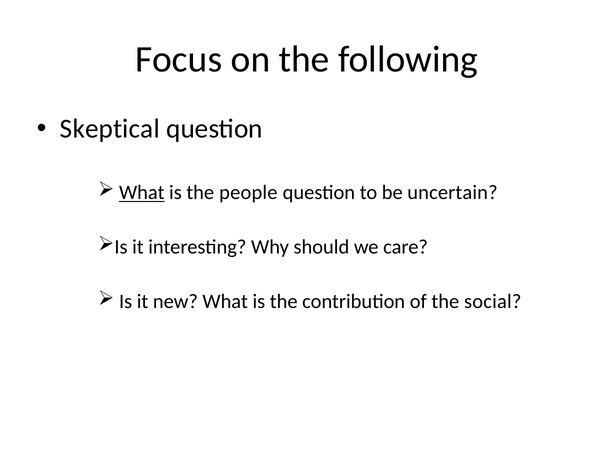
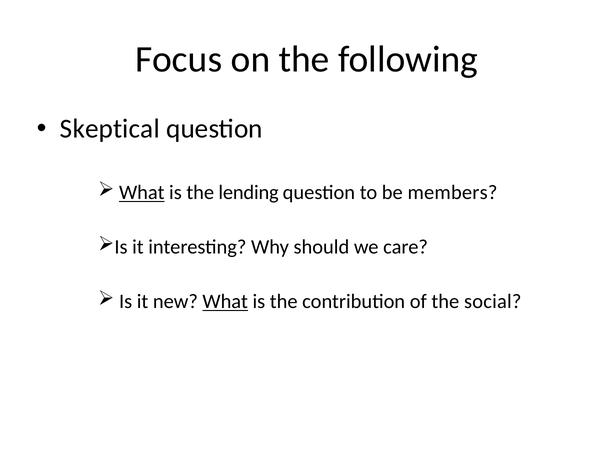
people: people -> lending
uncertain: uncertain -> members
What at (225, 301) underline: none -> present
